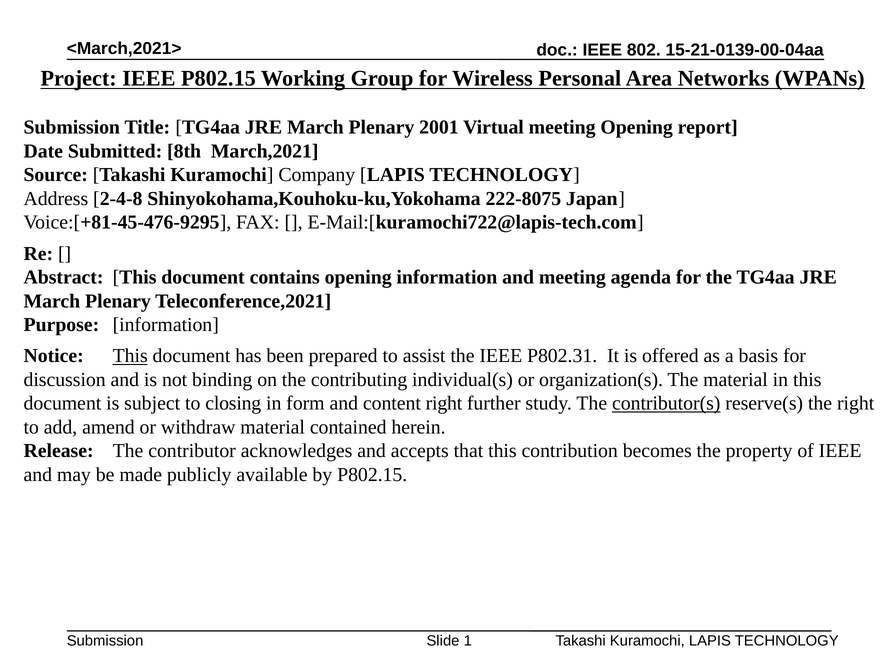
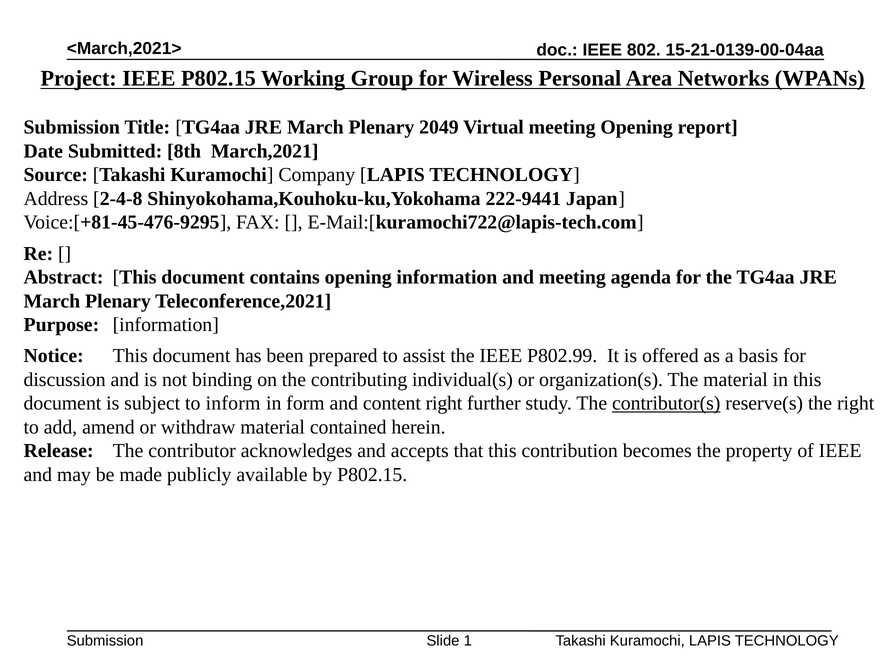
2001: 2001 -> 2049
222-8075: 222-8075 -> 222-9441
This at (130, 356) underline: present -> none
P802.31: P802.31 -> P802.99
closing: closing -> inform
